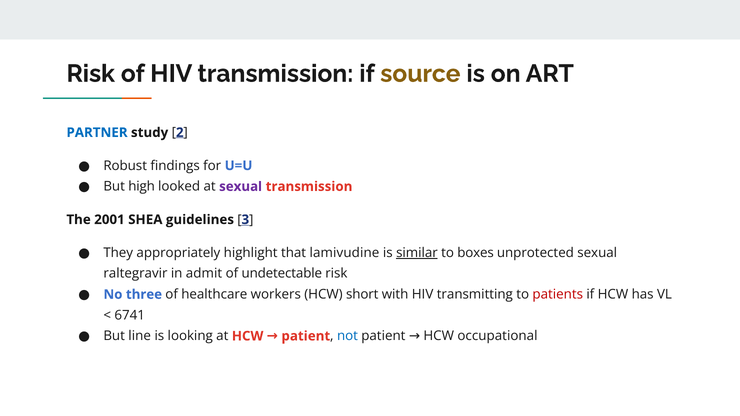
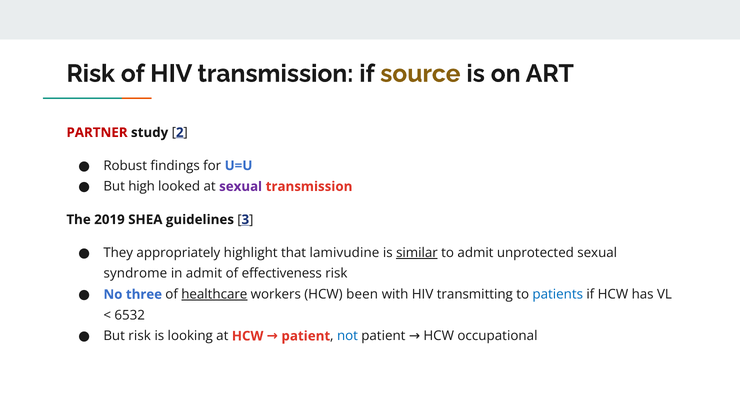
PARTNER colour: blue -> red
2001: 2001 -> 2019
to boxes: boxes -> admit
raltegravir: raltegravir -> syndrome
undetectable: undetectable -> effectiveness
healthcare underline: none -> present
short: short -> been
patients colour: red -> blue
6741: 6741 -> 6532
But line: line -> risk
